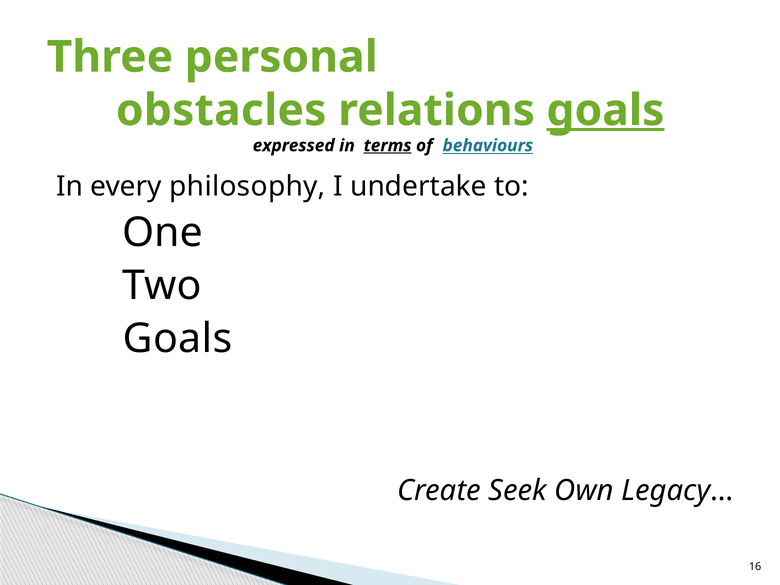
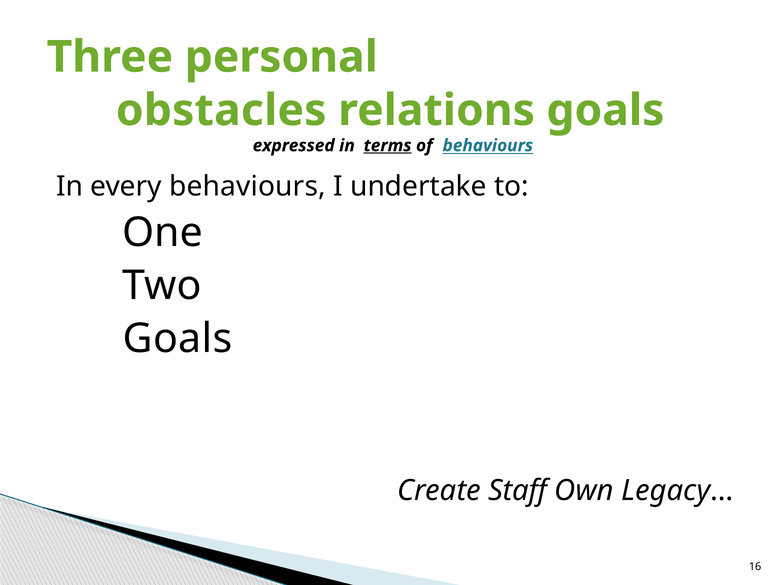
goals at (605, 110) underline: present -> none
every philosophy: philosophy -> behaviours
Seek: Seek -> Staff
